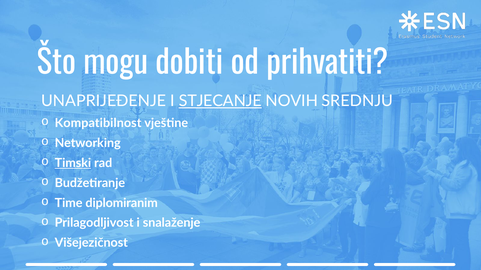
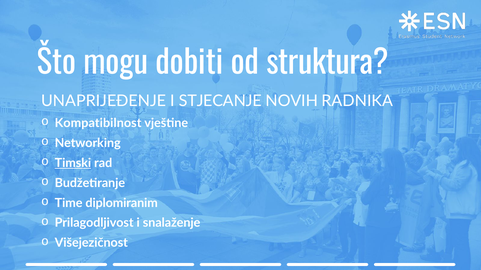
prihvatiti: prihvatiti -> struktura
STJECANJE underline: present -> none
SREDNJU: SREDNJU -> RADNIKA
